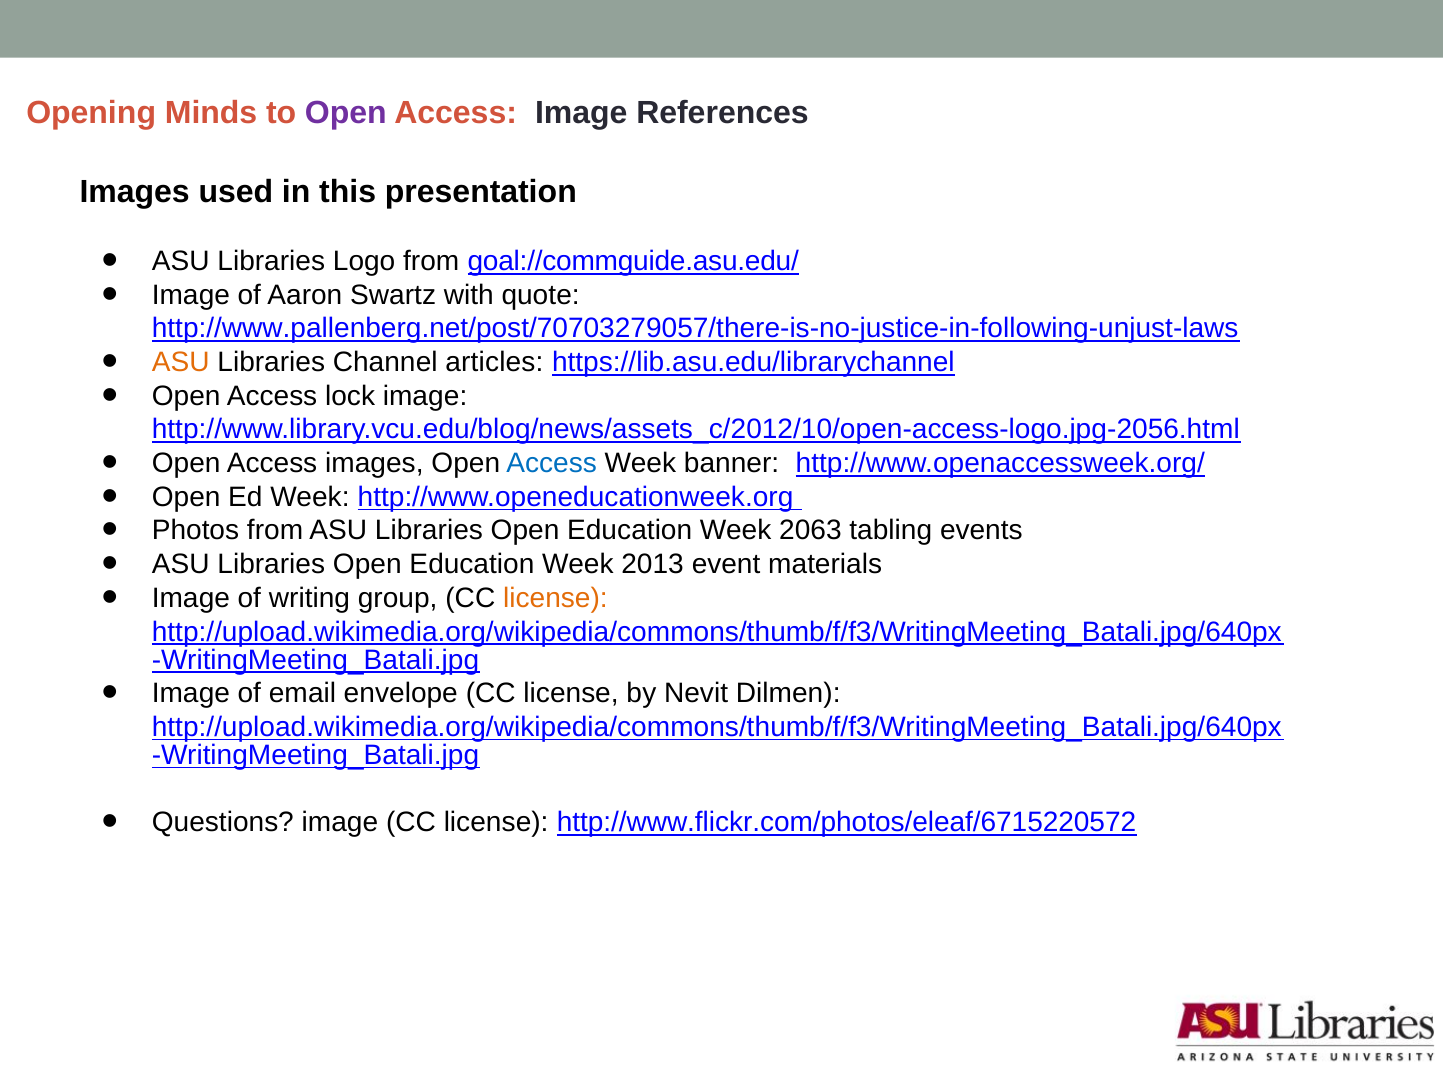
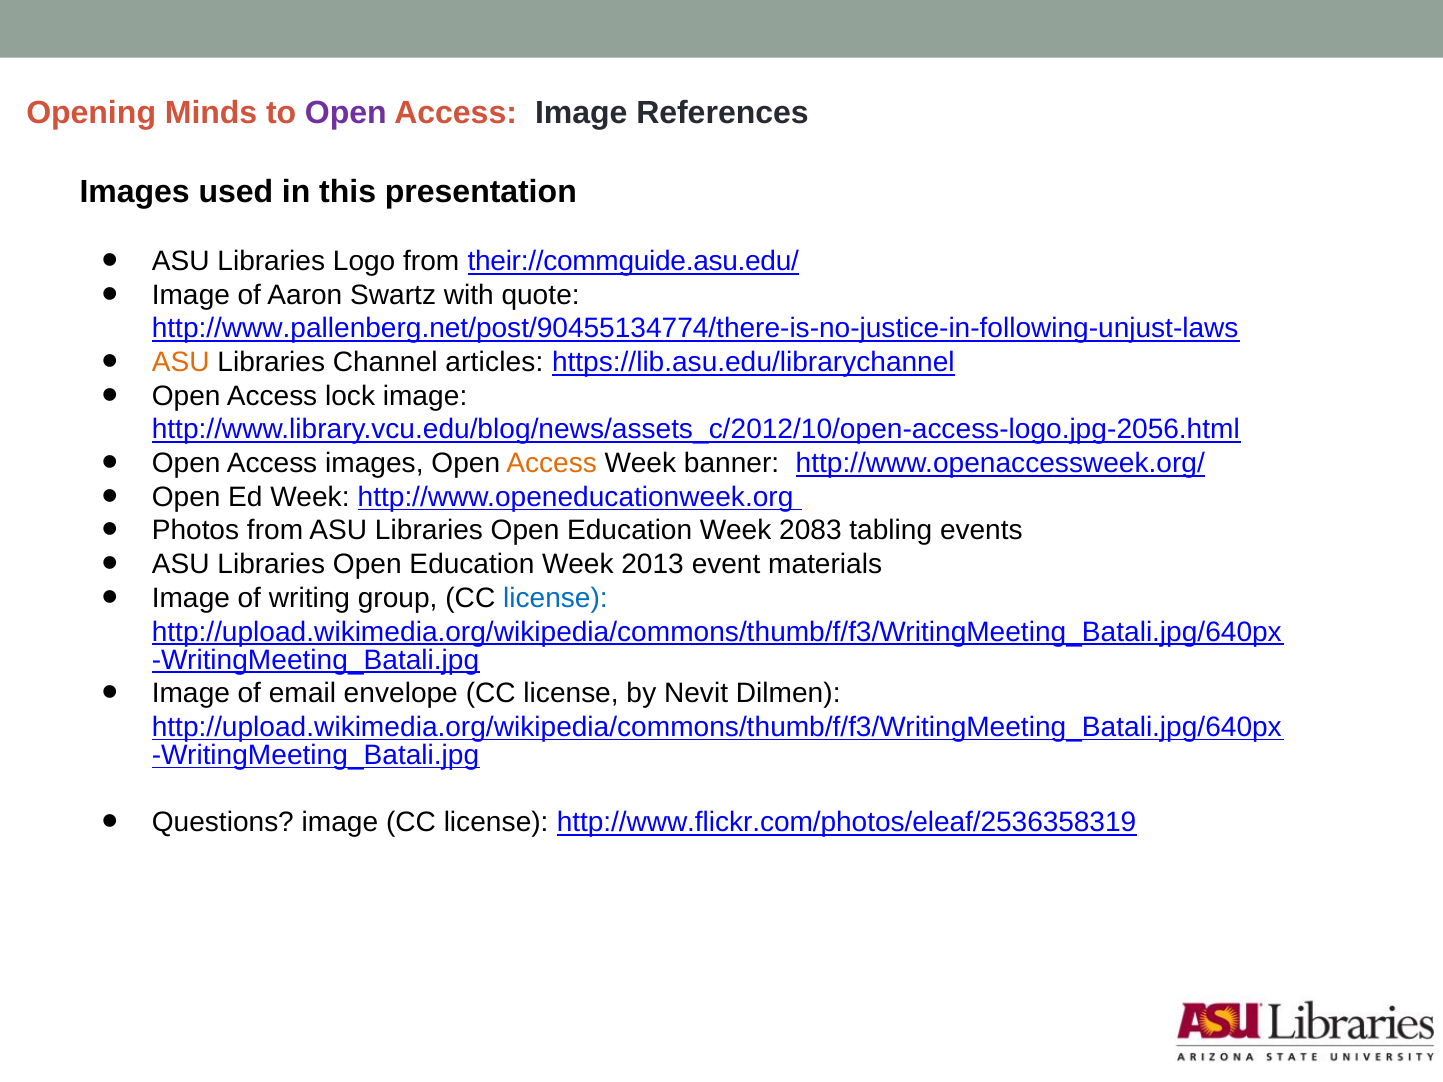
goal://commguide.asu.edu/: goal://commguide.asu.edu/ -> their://commguide.asu.edu/
http://www.pallenberg.net/post/70703279057/there-is-no-justice-in-following-unjust-laws: http://www.pallenberg.net/post/70703279057/there-is-no-justice-in-following-unjust-laws -> http://www.pallenberg.net/post/90455134774/there-is-no-justice-in-following-unjust-laws
Access at (552, 463) colour: blue -> orange
2063: 2063 -> 2083
license at (555, 598) colour: orange -> blue
http://www.flickr.com/photos/eleaf/6715220572: http://www.flickr.com/photos/eleaf/6715220572 -> http://www.flickr.com/photos/eleaf/2536358319
